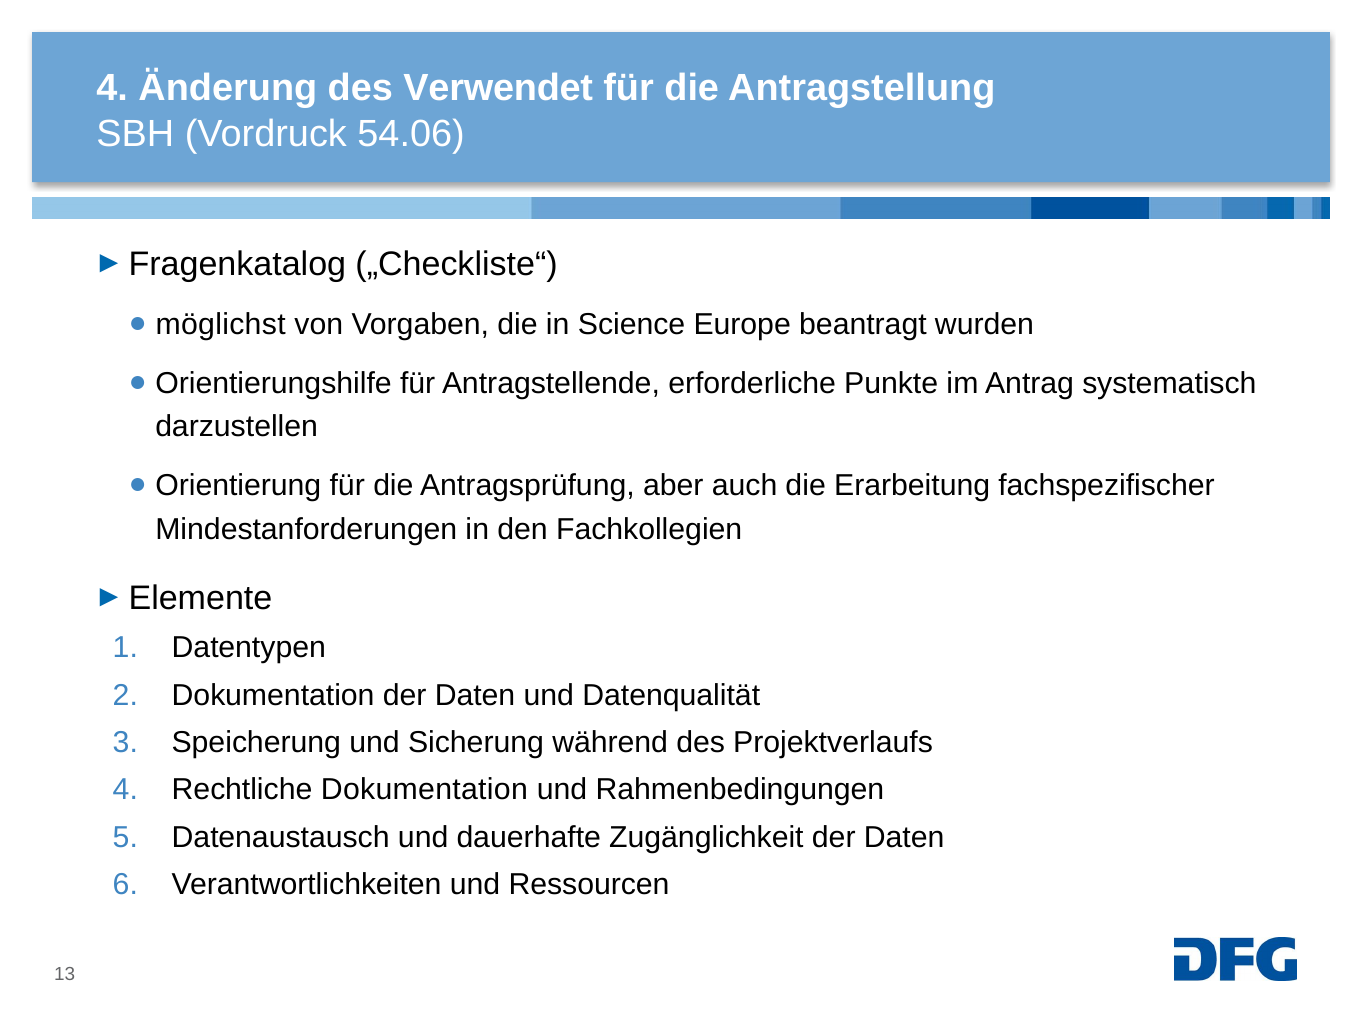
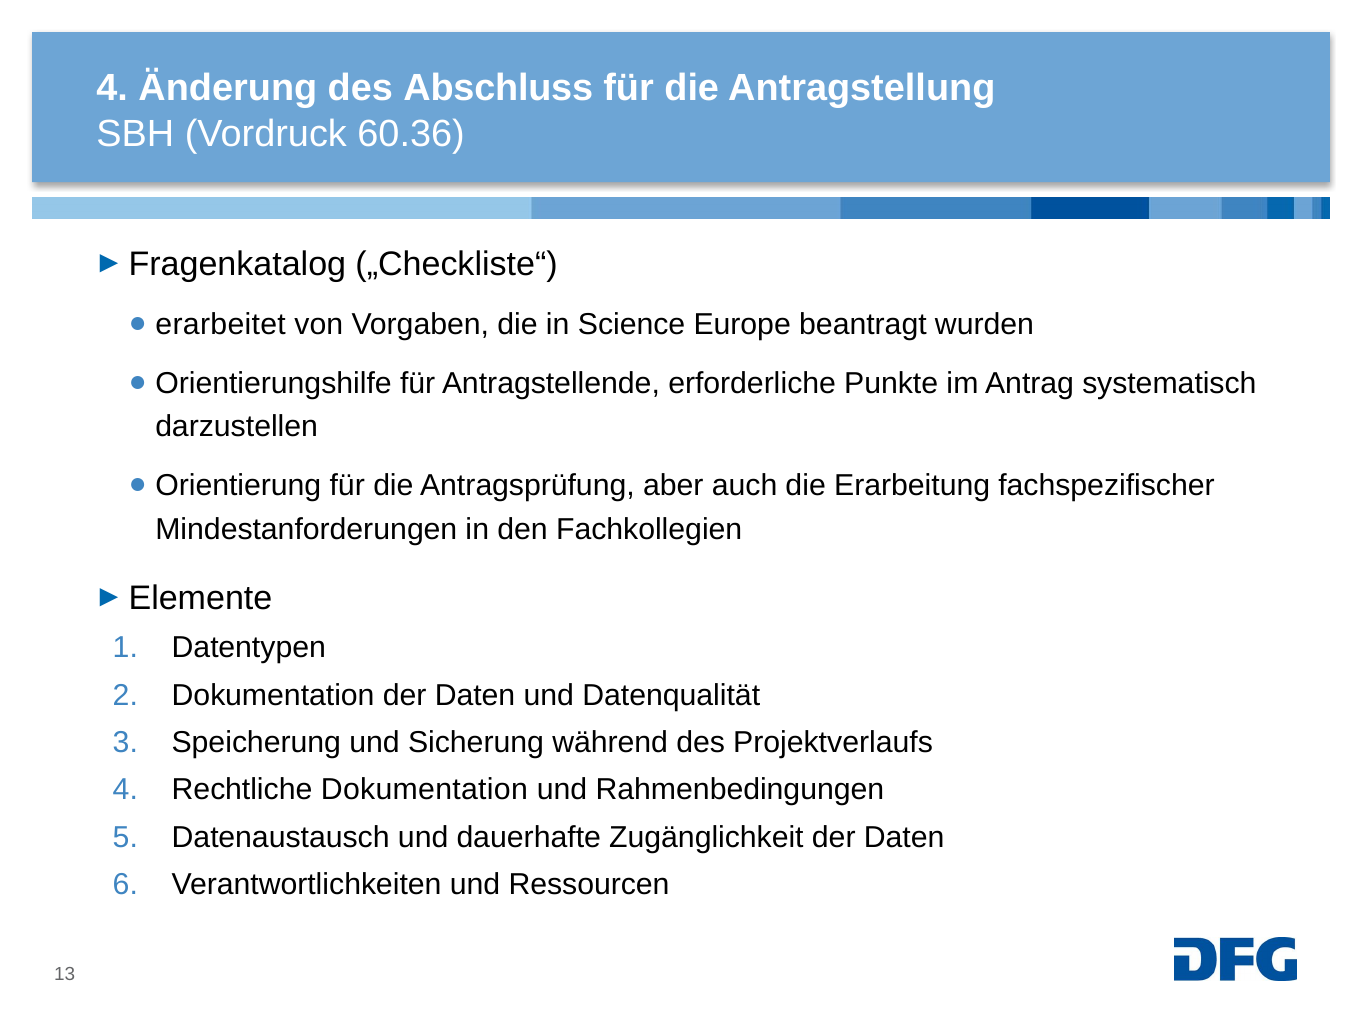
Verwendet: Verwendet -> Abschluss
54.06: 54.06 -> 60.36
möglichst: möglichst -> erarbeitet
